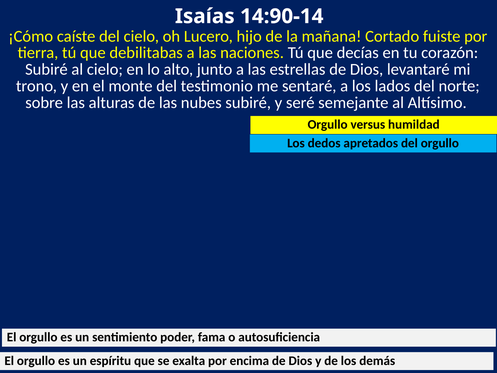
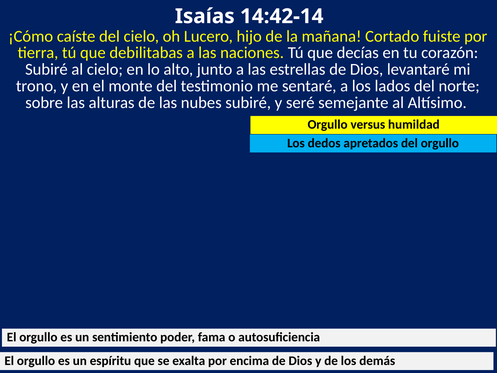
14:90-14: 14:90-14 -> 14:42-14
